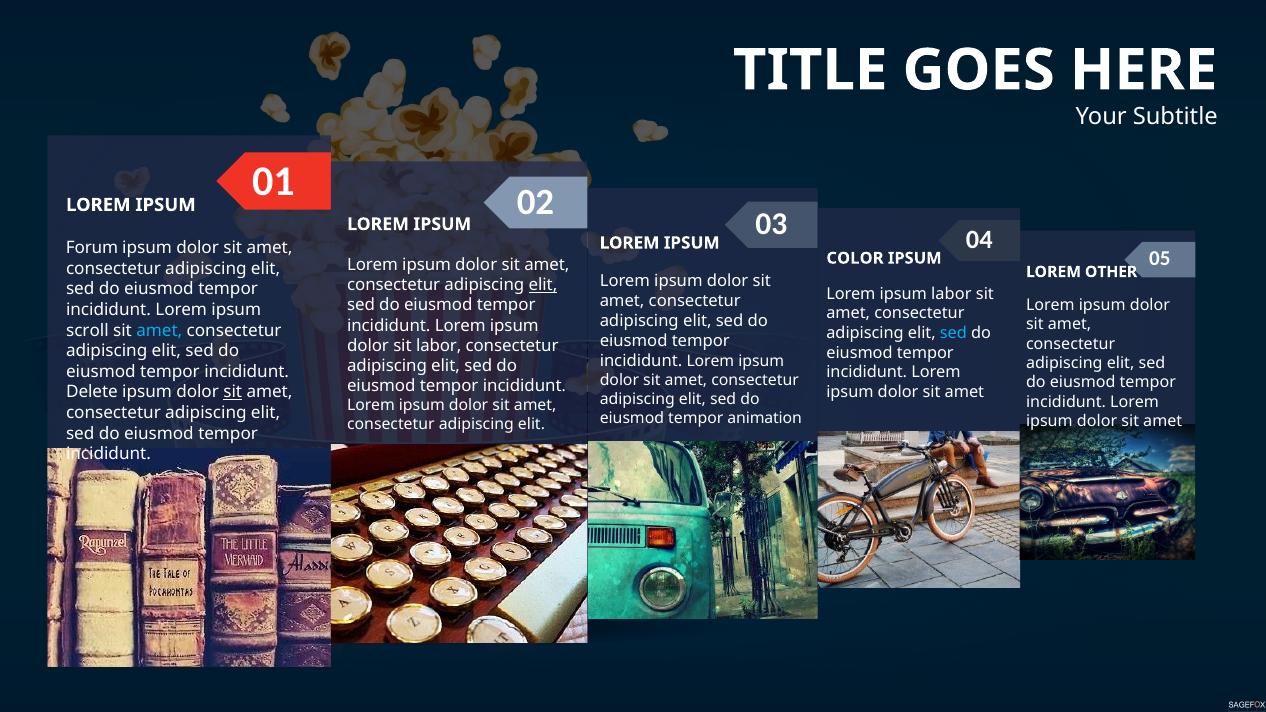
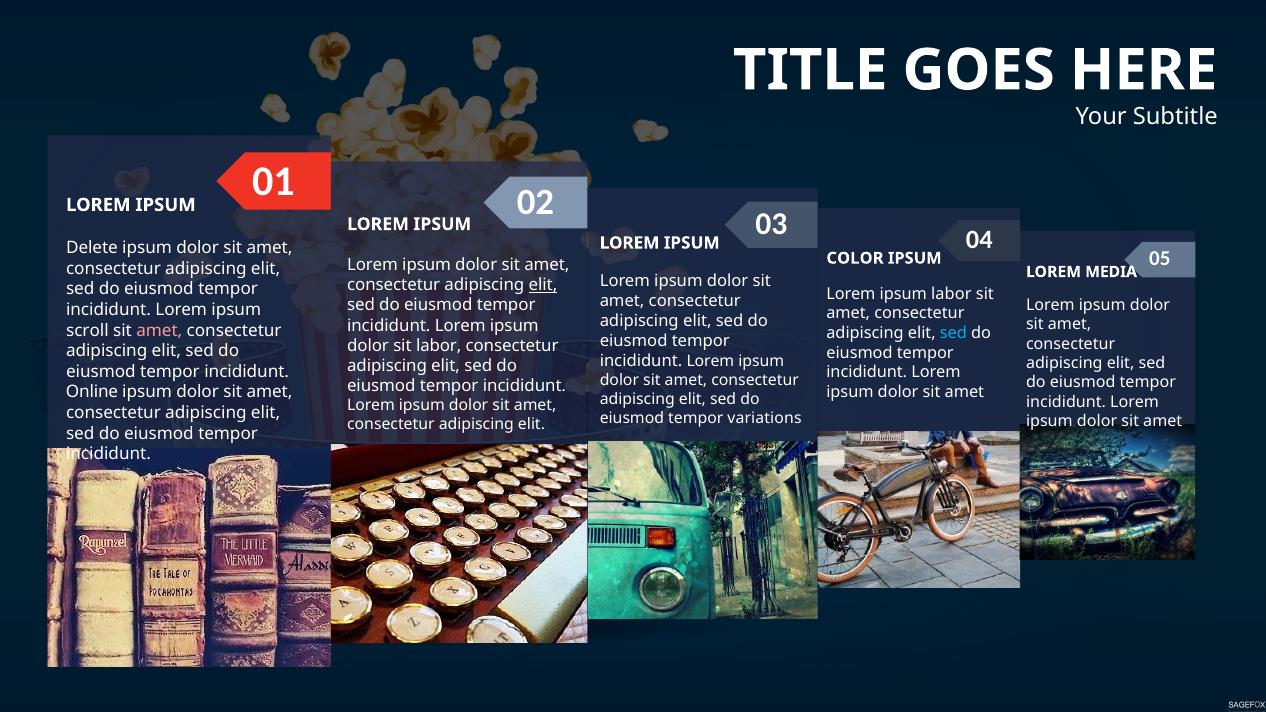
Forum: Forum -> Delete
OTHER: OTHER -> MEDIA
amet at (159, 331) colour: light blue -> pink
Delete: Delete -> Online
sit at (233, 392) underline: present -> none
animation: animation -> variations
